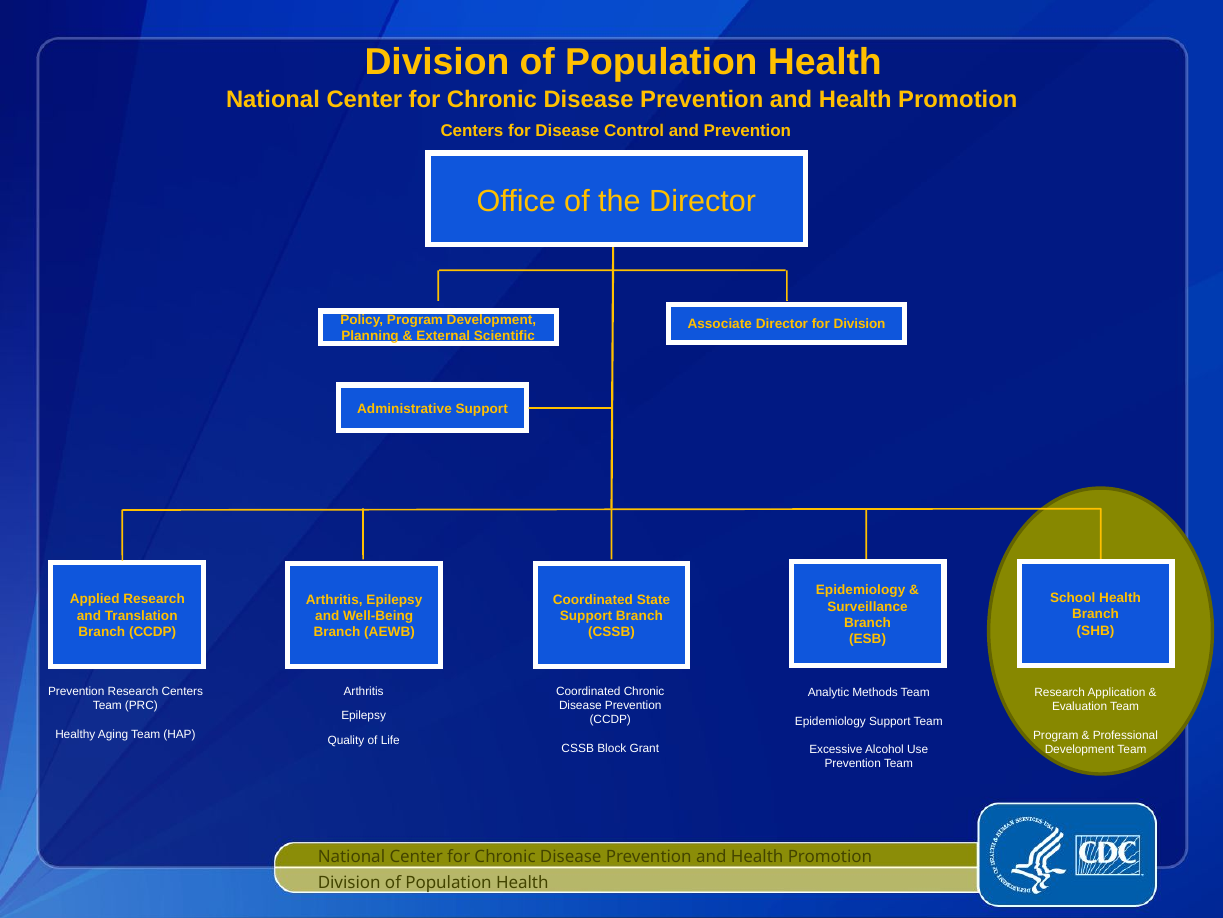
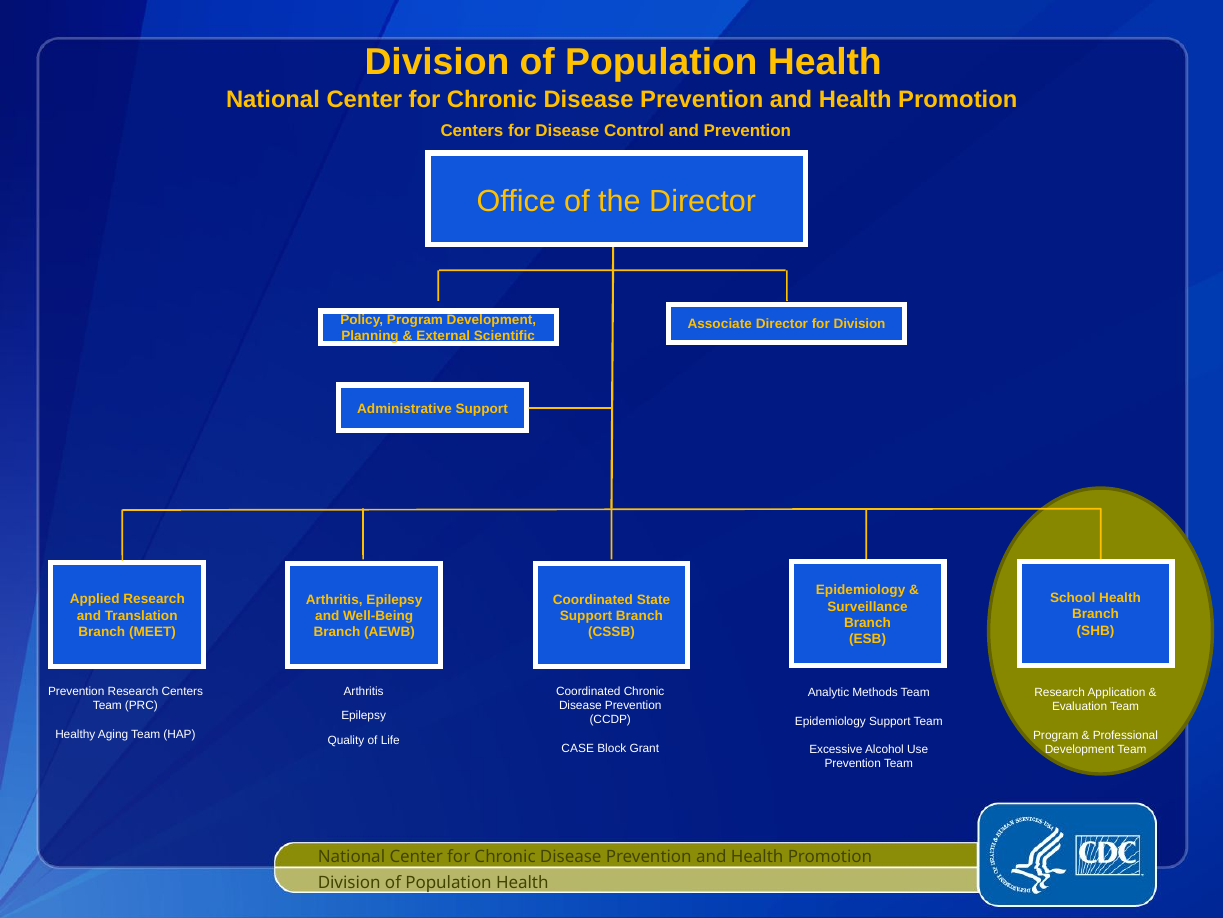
Branch CCDP: CCDP -> MEET
CSSB at (578, 748): CSSB -> CASE
